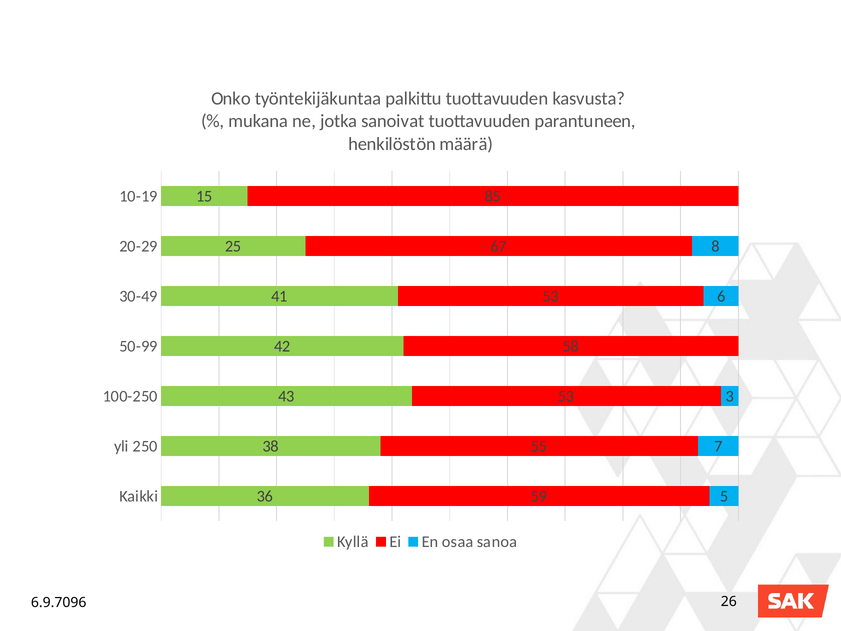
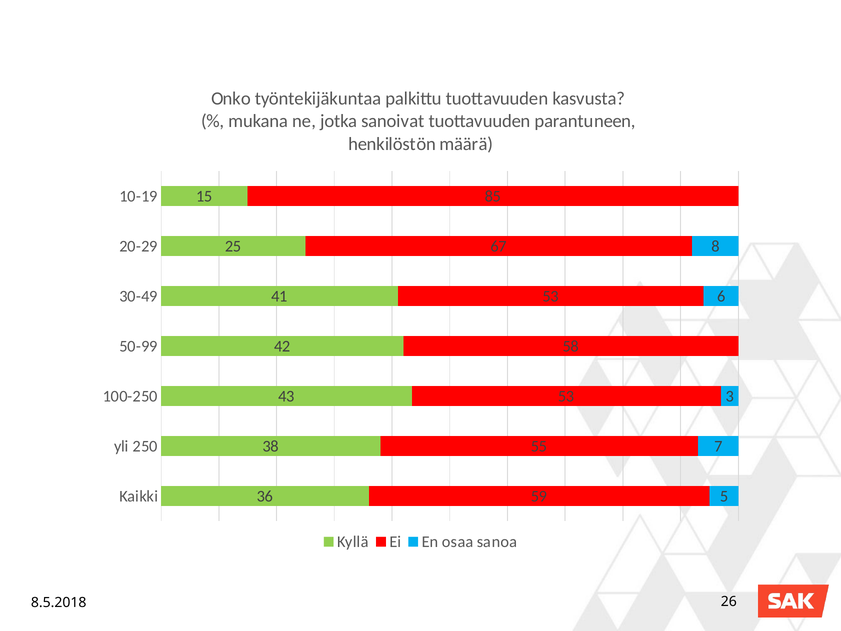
6.9.7096: 6.9.7096 -> 8.5.2018
